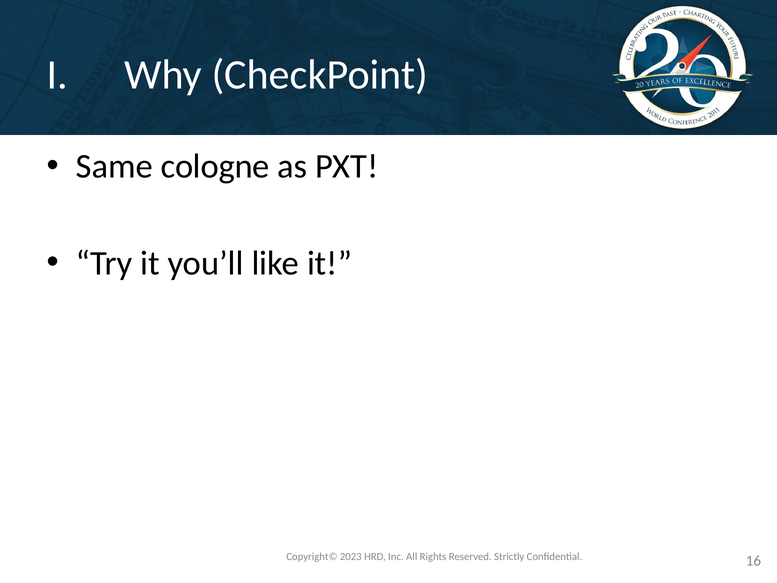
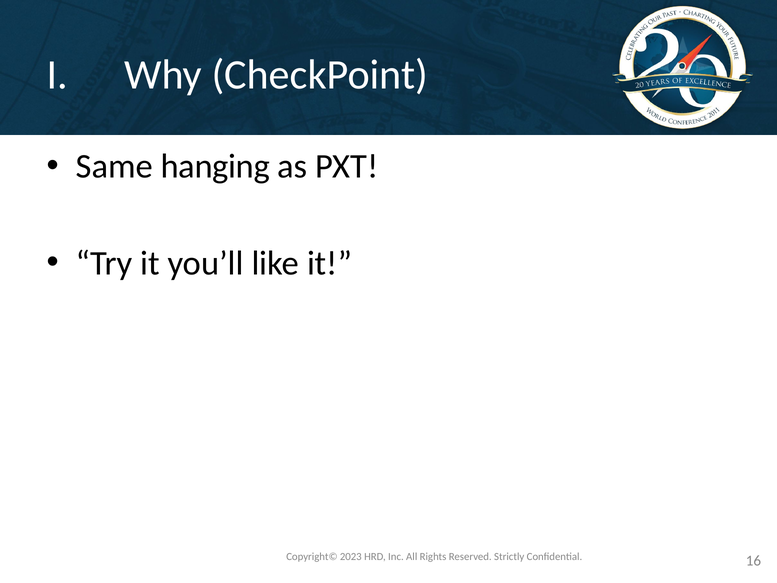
cologne: cologne -> hanging
